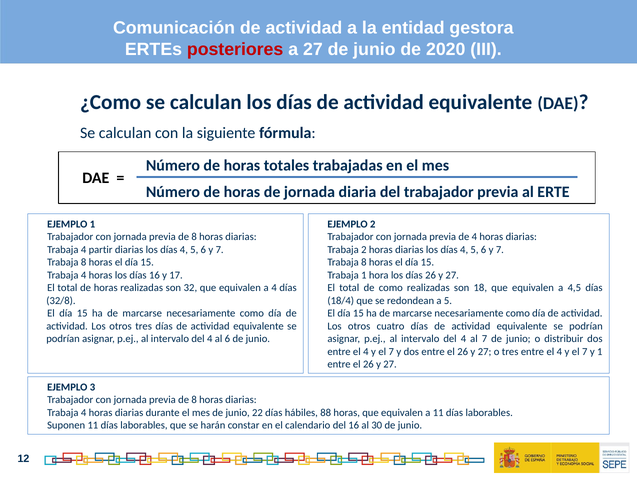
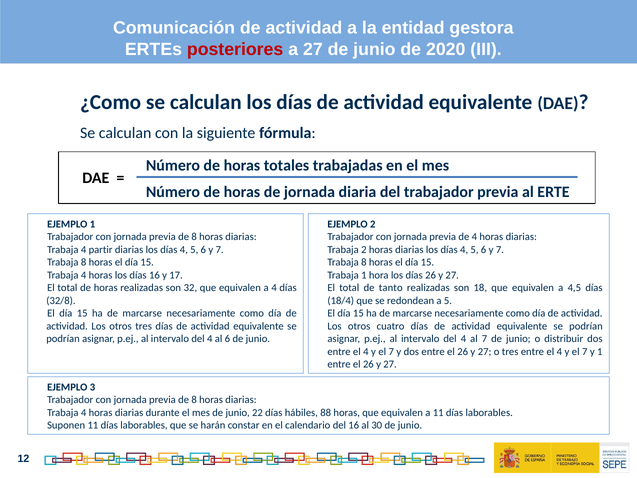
de como: como -> tanto
